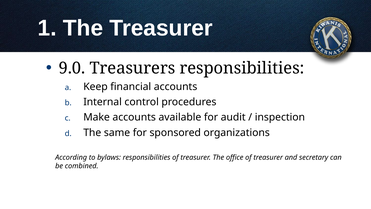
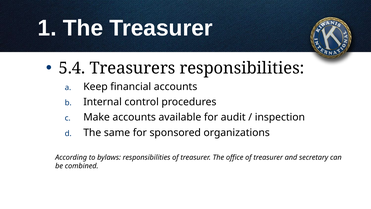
9.0: 9.0 -> 5.4
